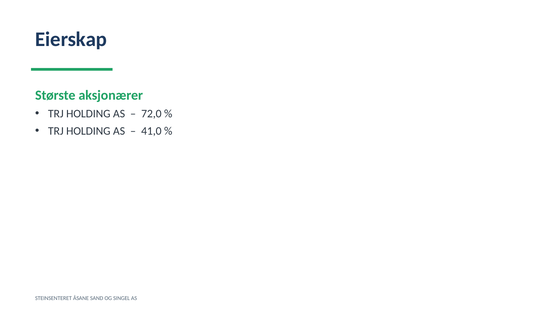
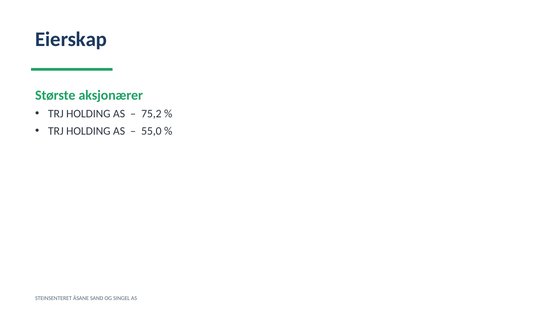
72,0: 72,0 -> 75,2
41,0: 41,0 -> 55,0
